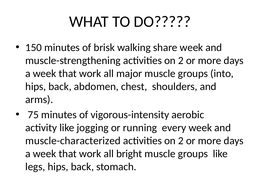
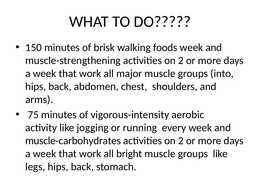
share: share -> foods
muscle-characterized: muscle-characterized -> muscle-carbohydrates
